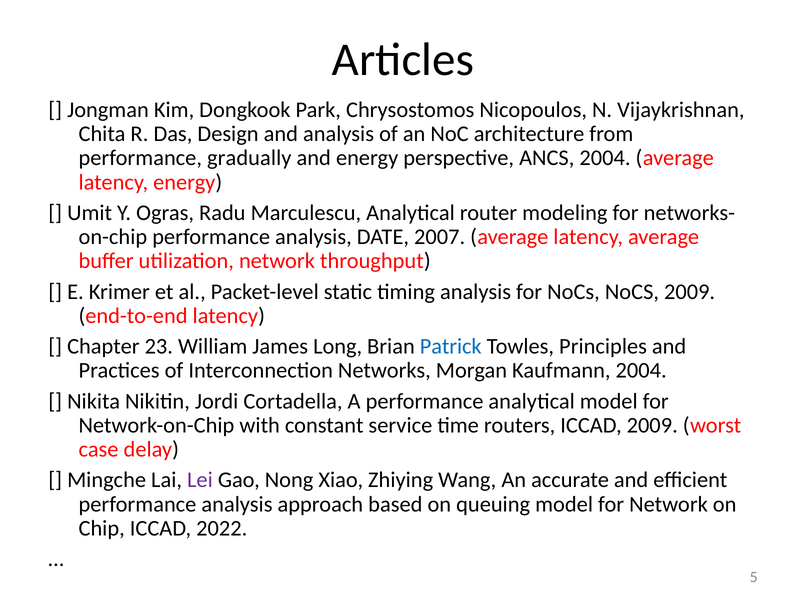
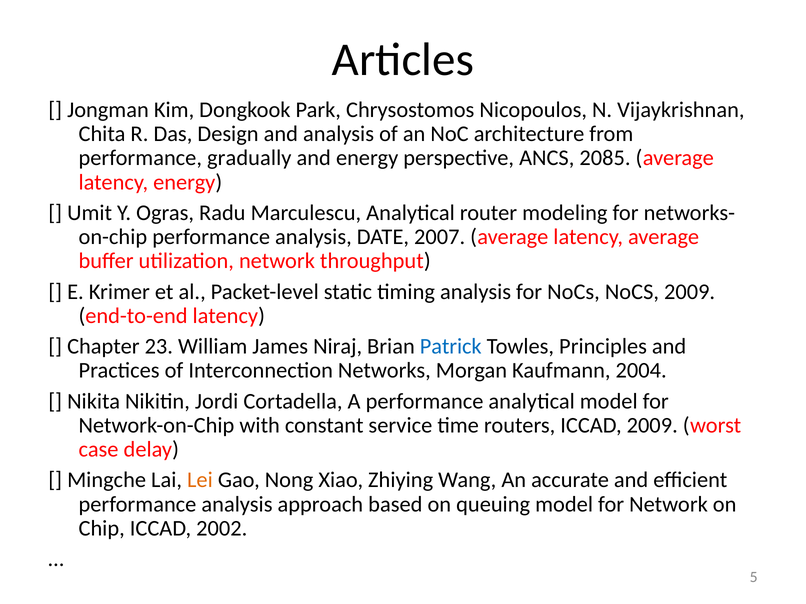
ANCS 2004: 2004 -> 2085
Long: Long -> Niraj
Lei colour: purple -> orange
2022: 2022 -> 2002
